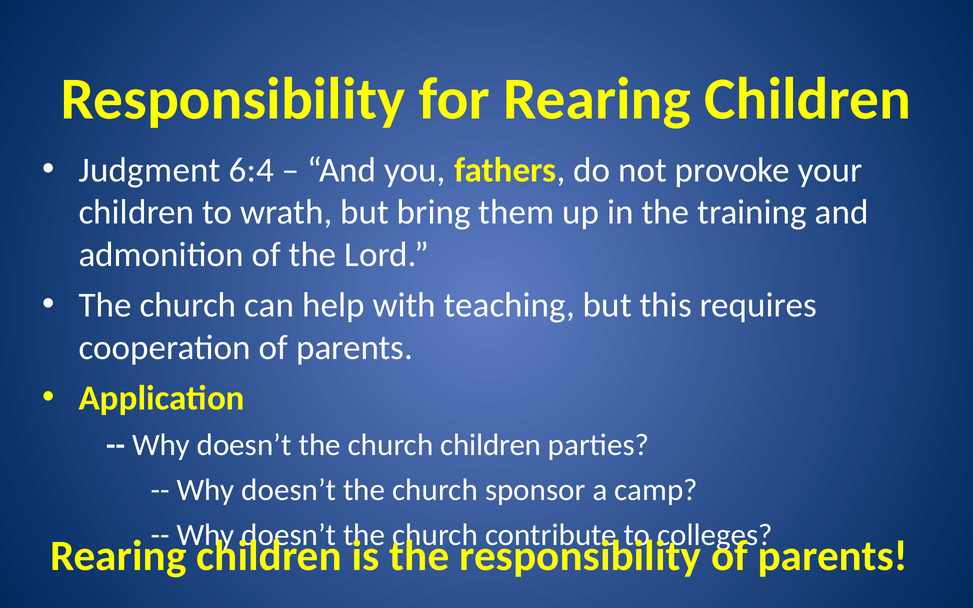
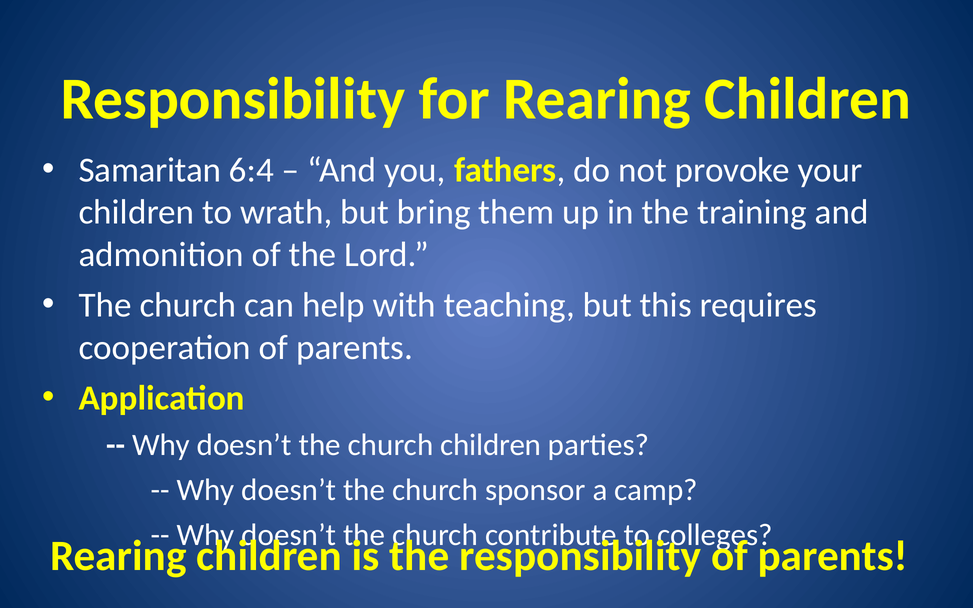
Judgment: Judgment -> Samaritan
